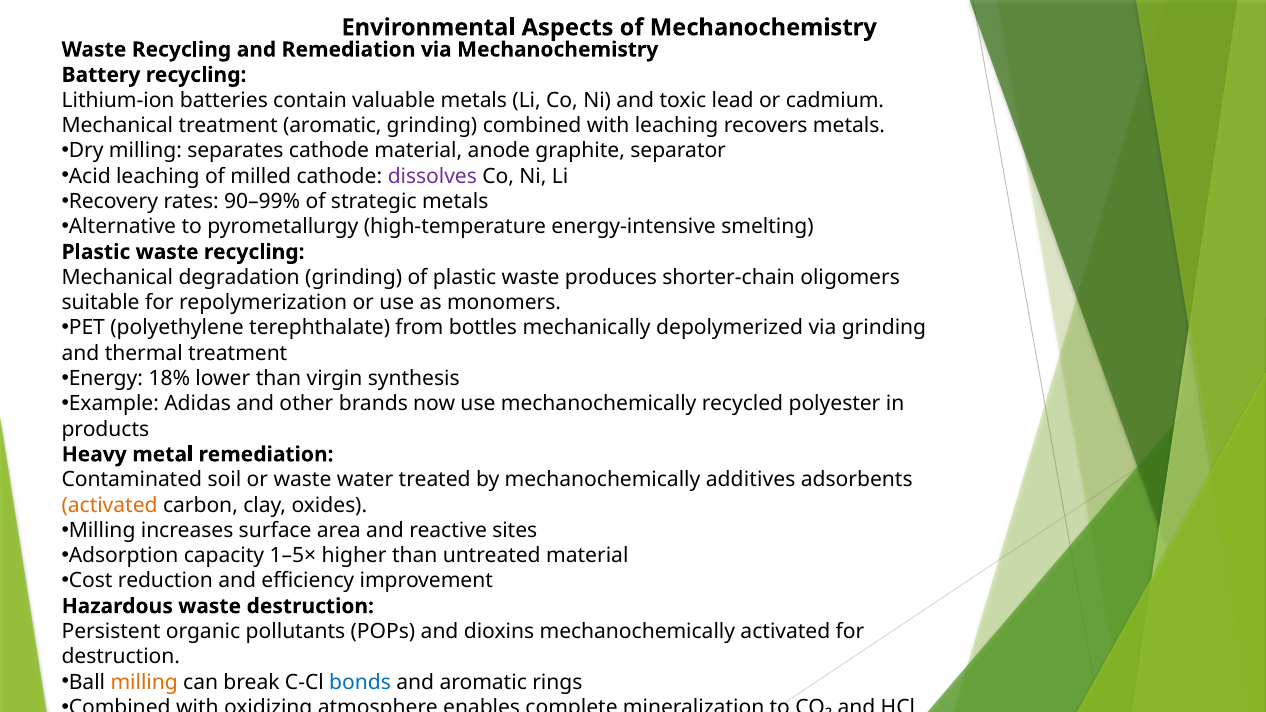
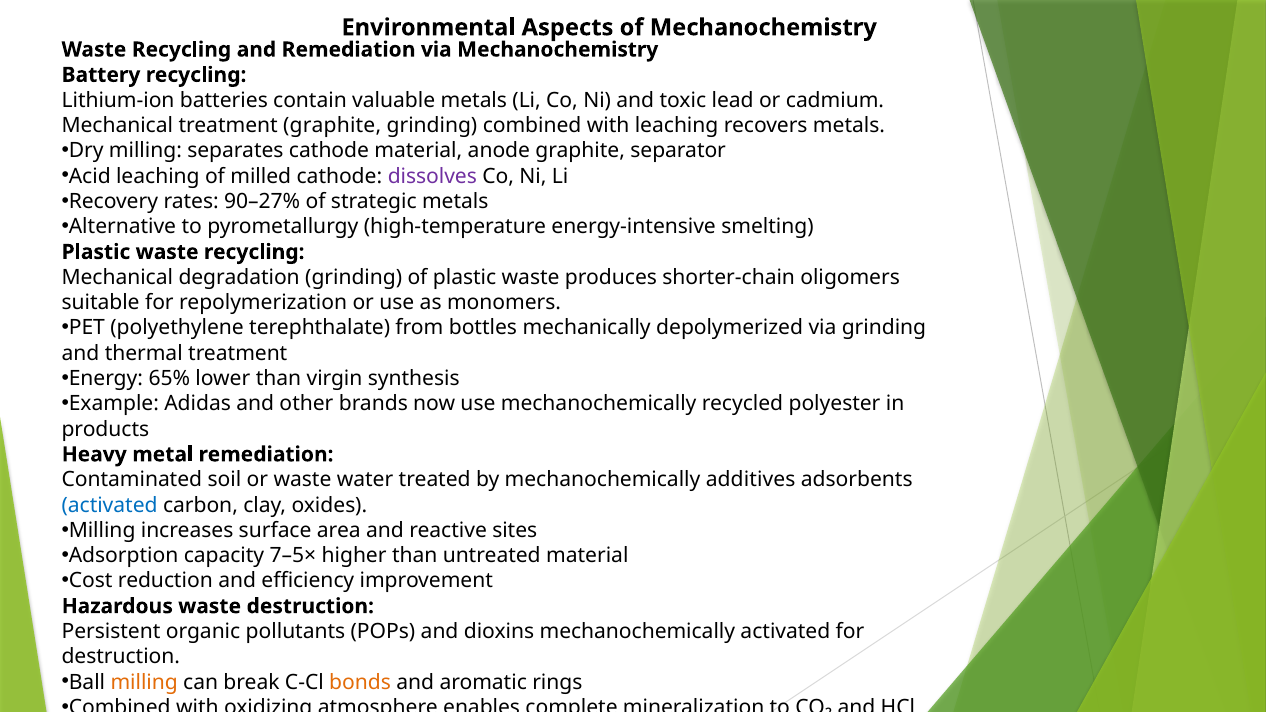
treatment aromatic: aromatic -> graphite
90–99%: 90–99% -> 90–27%
18%: 18% -> 65%
activated at (110, 505) colour: orange -> blue
1–5×: 1–5× -> 7–5×
bonds colour: blue -> orange
